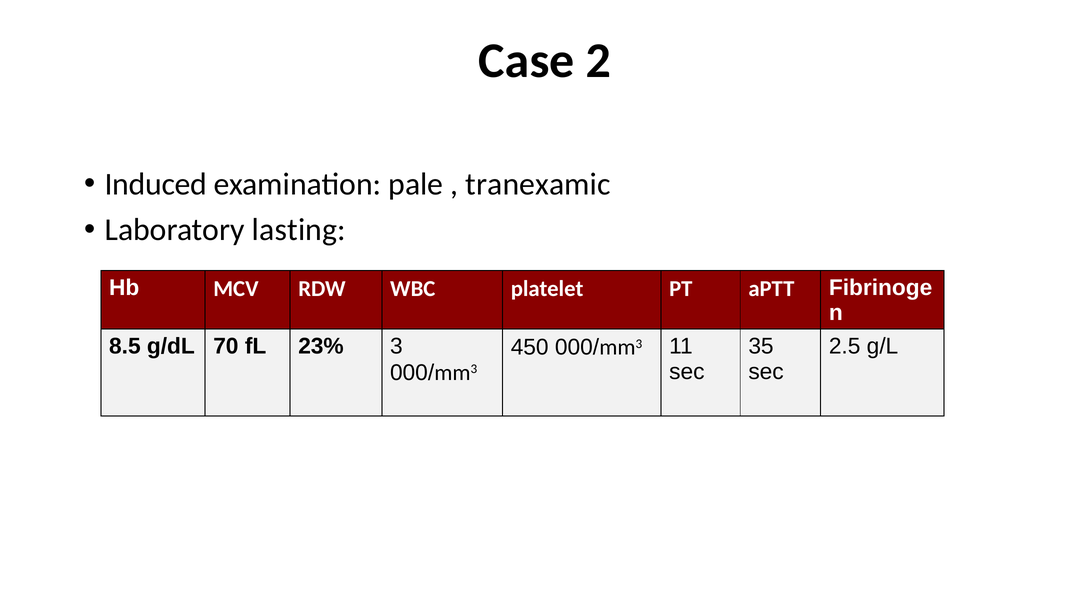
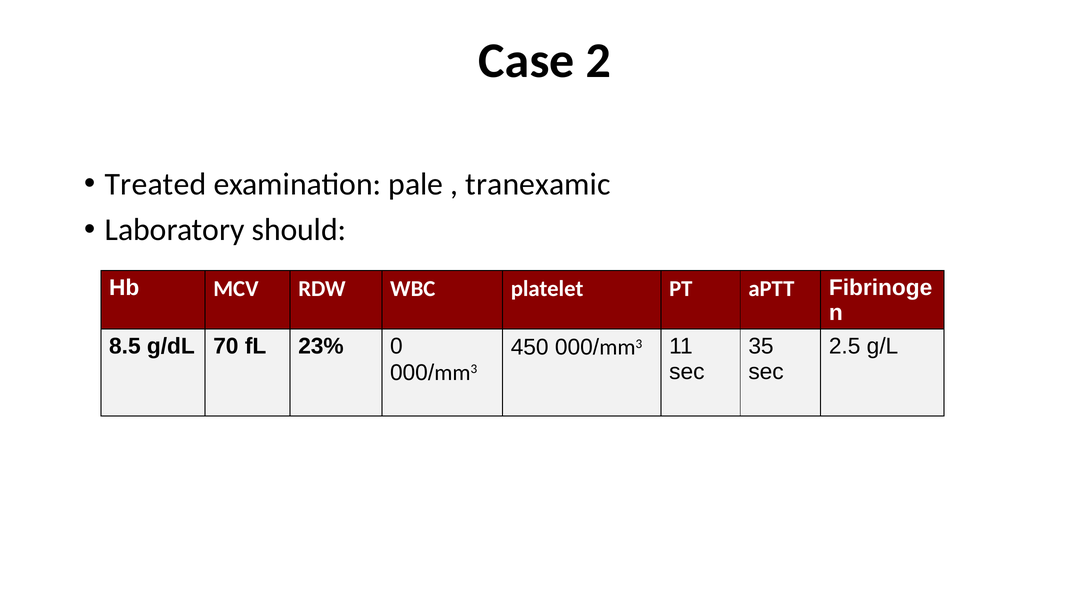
Induced: Induced -> Treated
lasting: lasting -> should
3: 3 -> 0
